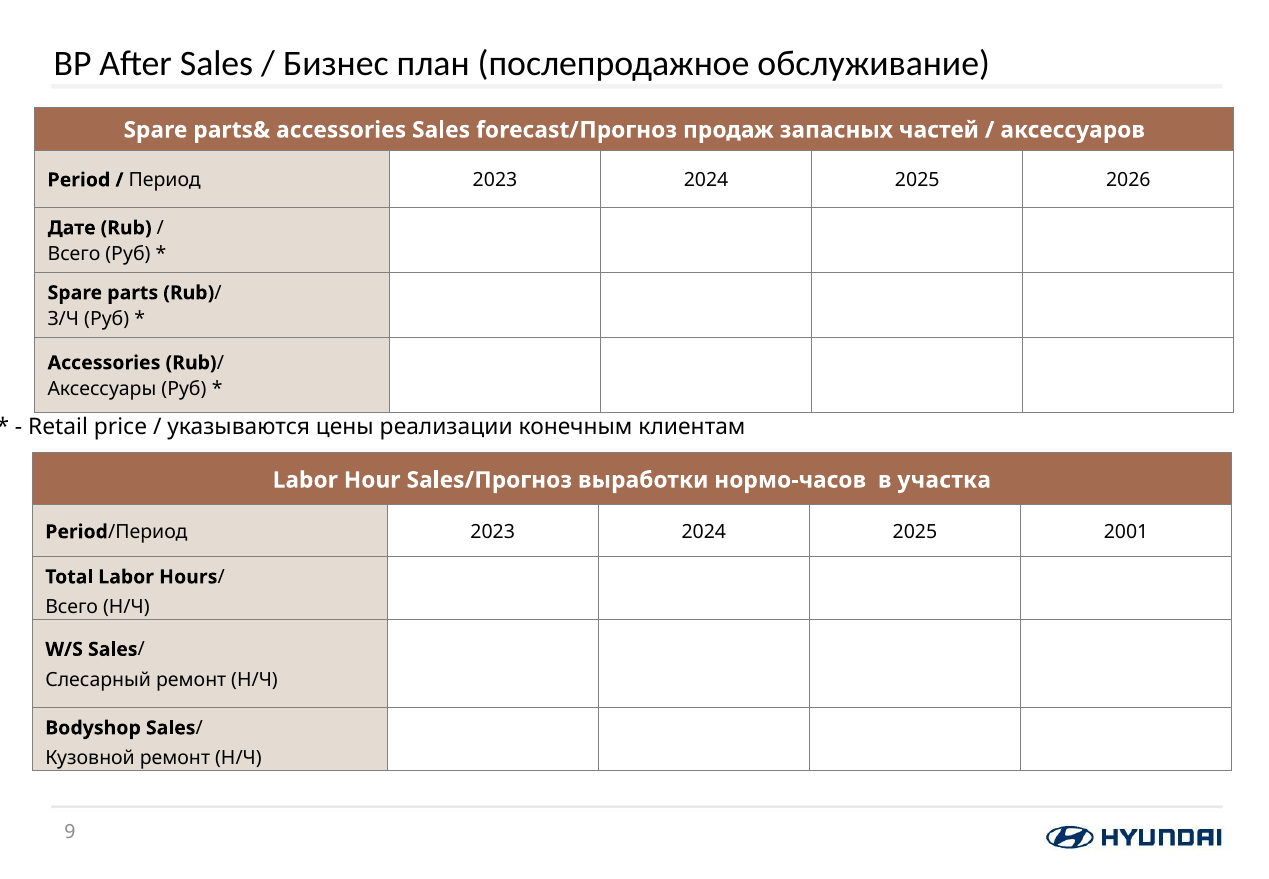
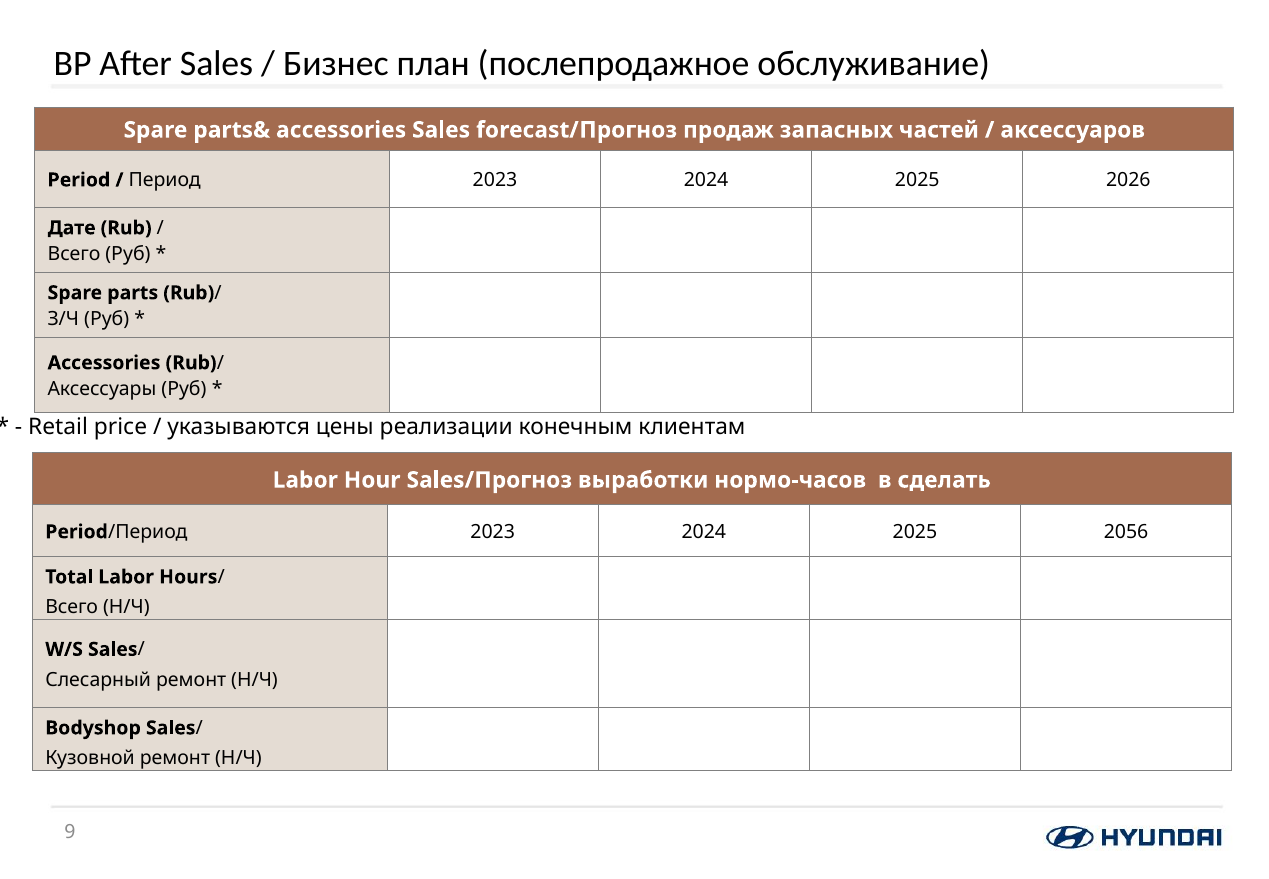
участка: участка -> сделать
2001: 2001 -> 2056
